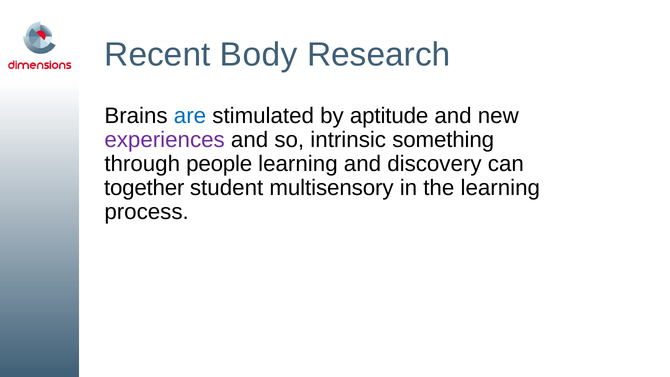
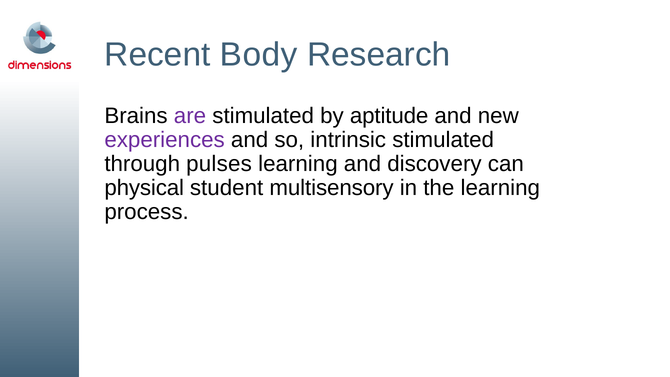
are colour: blue -> purple
intrinsic something: something -> stimulated
people: people -> pulses
together: together -> physical
